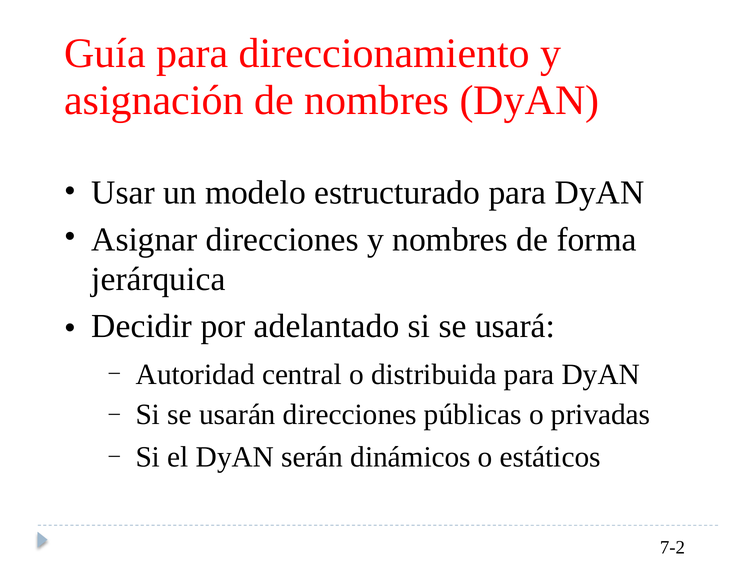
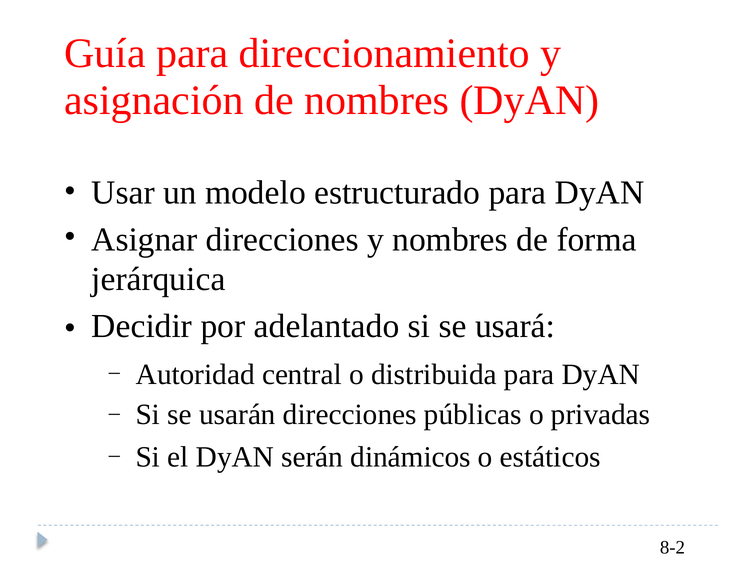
7-2: 7-2 -> 8-2
